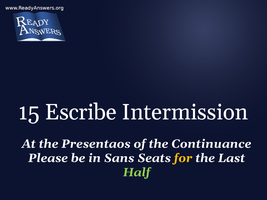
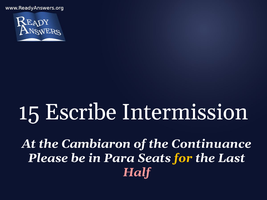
Presentaos: Presentaos -> Cambiaron
Sans: Sans -> Para
Half colour: light green -> pink
